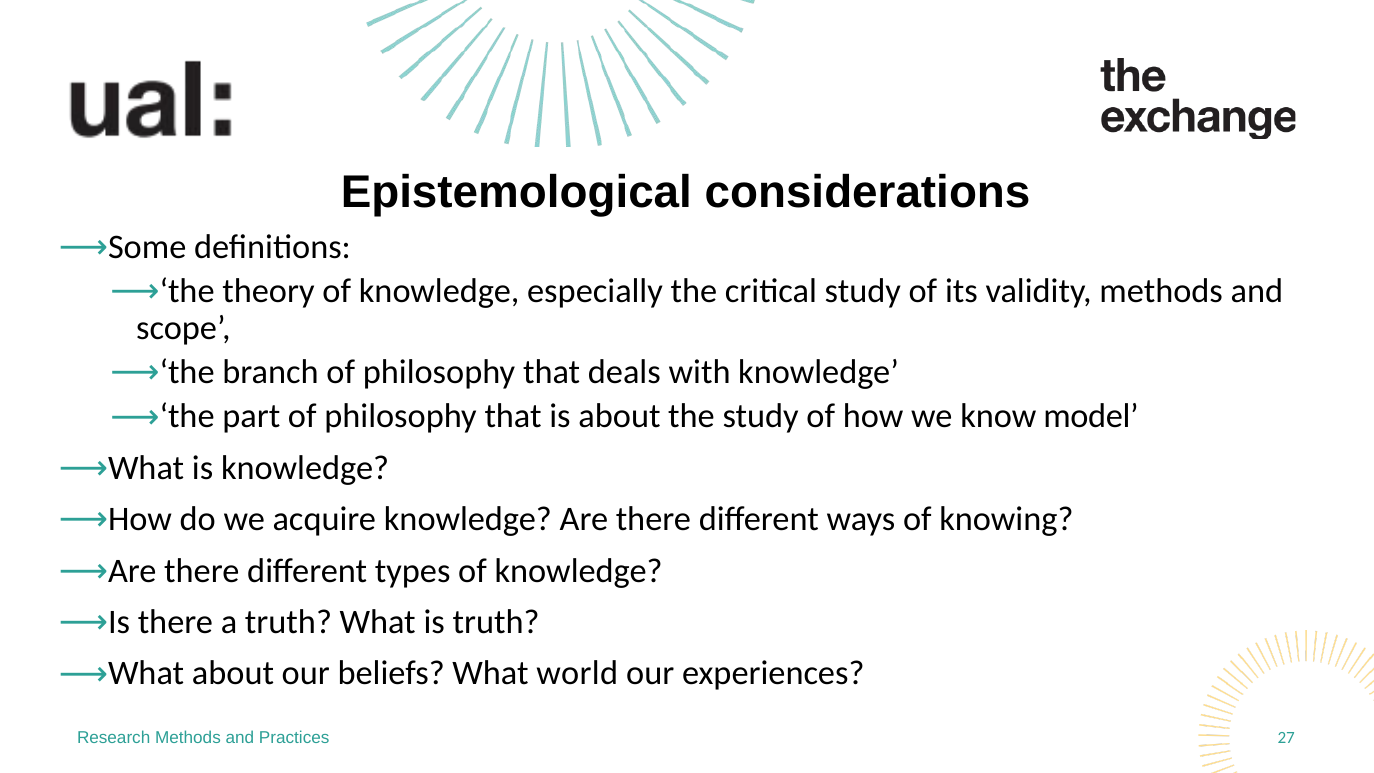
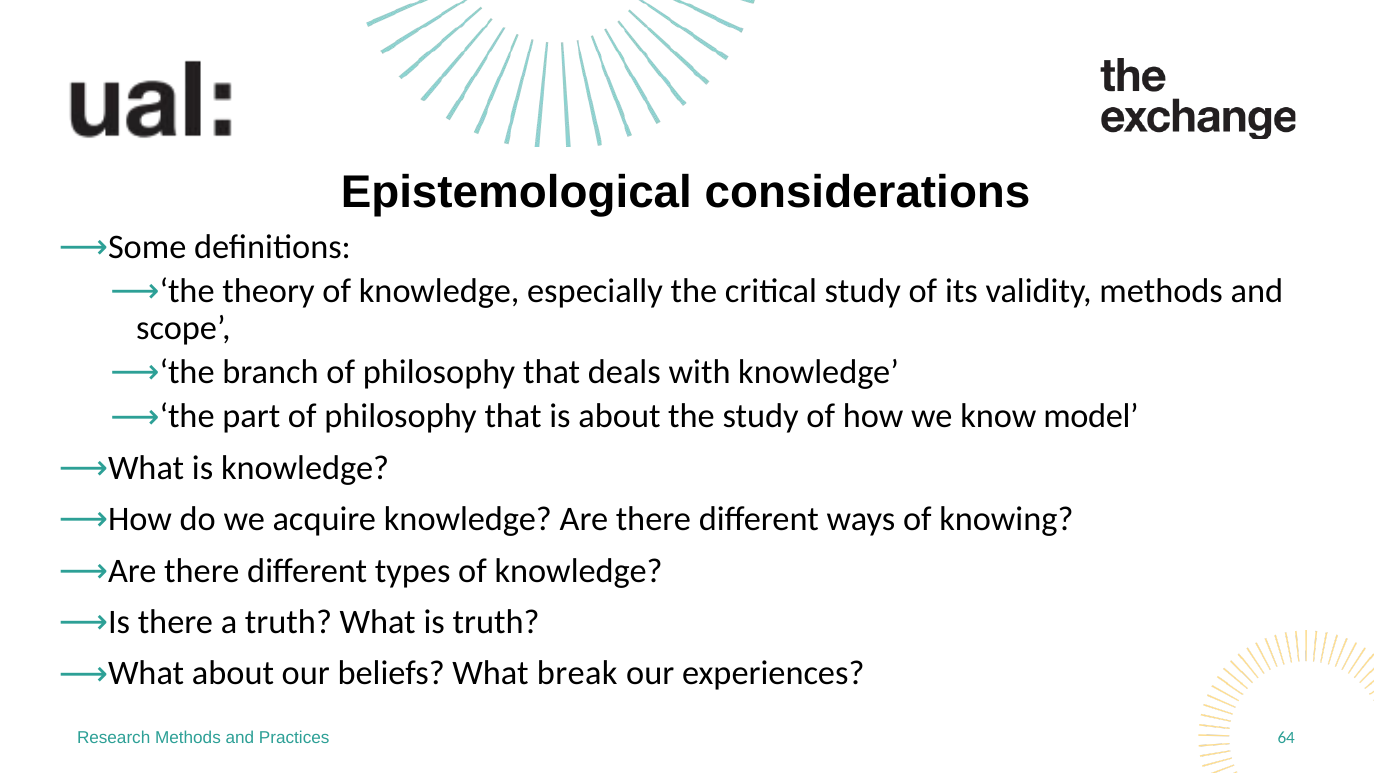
world: world -> break
27: 27 -> 64
